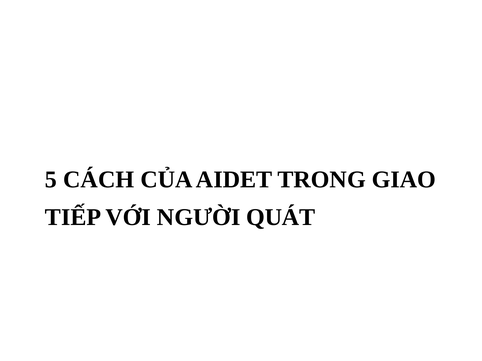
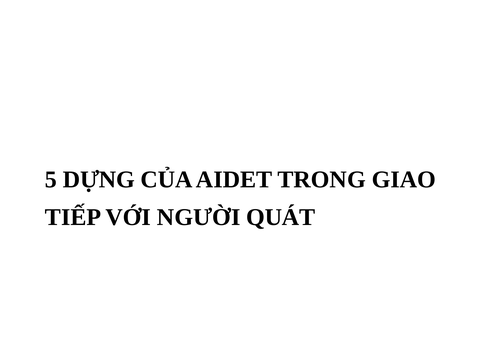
CÁCH: CÁCH -> DỰNG
